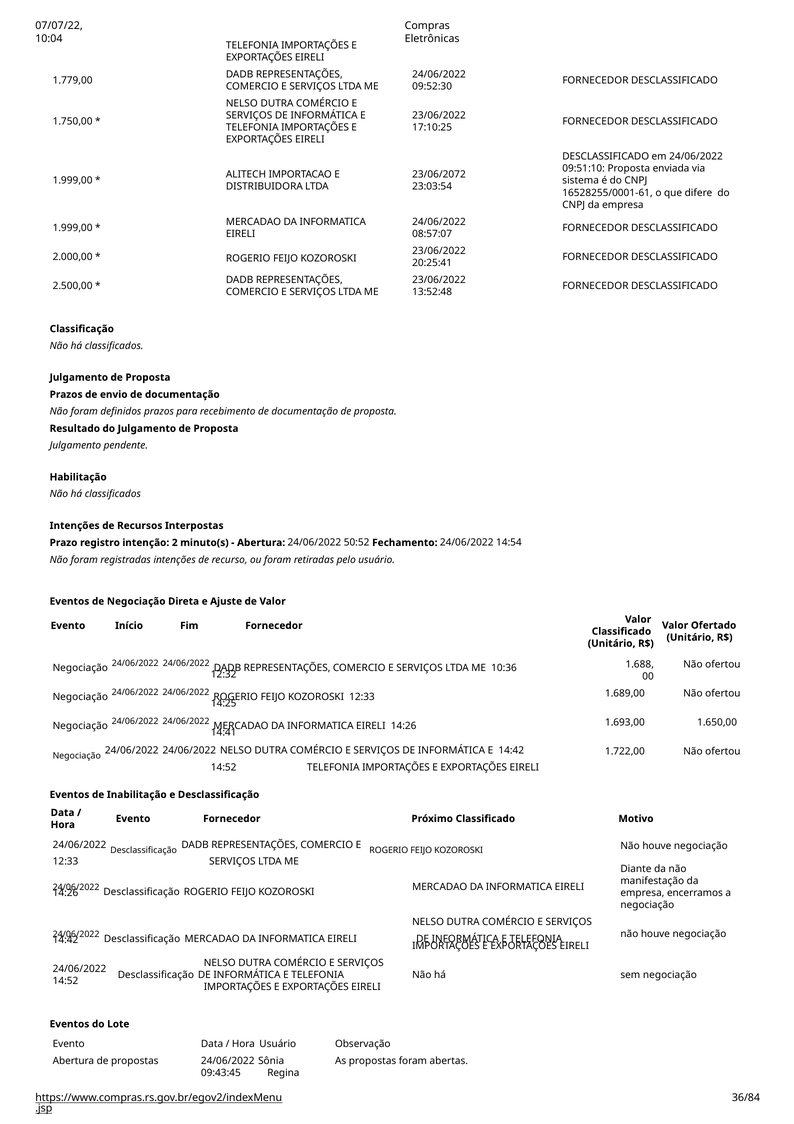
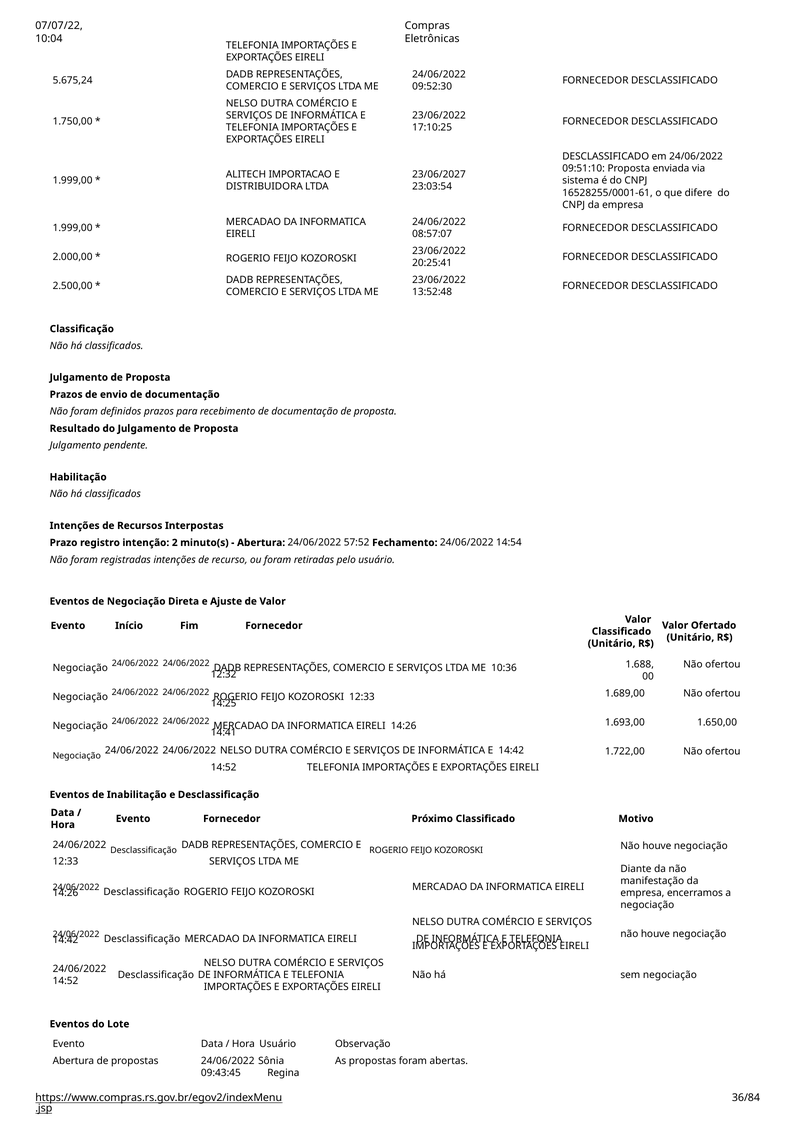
1.779,00: 1.779,00 -> 5.675,24
23/06/2072: 23/06/2072 -> 23/06/2027
50:52: 50:52 -> 57:52
